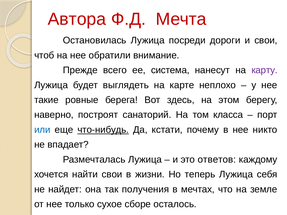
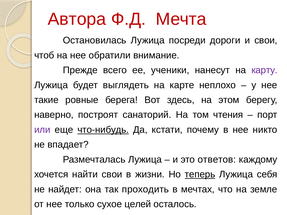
система: система -> ученики
класса: класса -> чтения
или colour: blue -> purple
теперь underline: none -> present
получения: получения -> проходить
сборе: сборе -> целей
